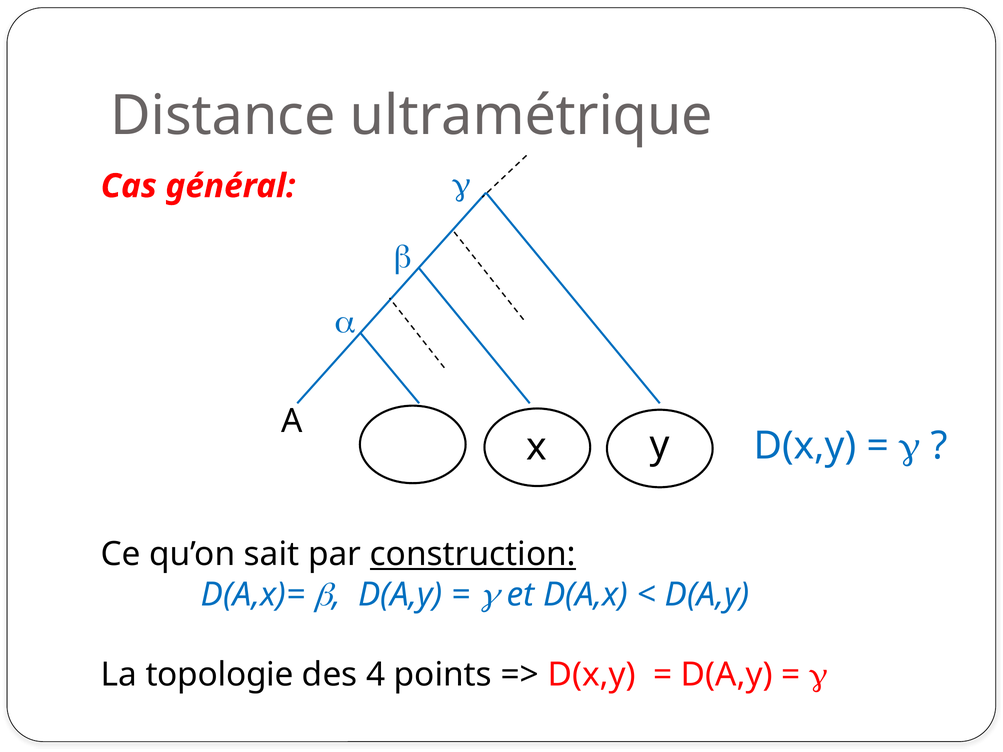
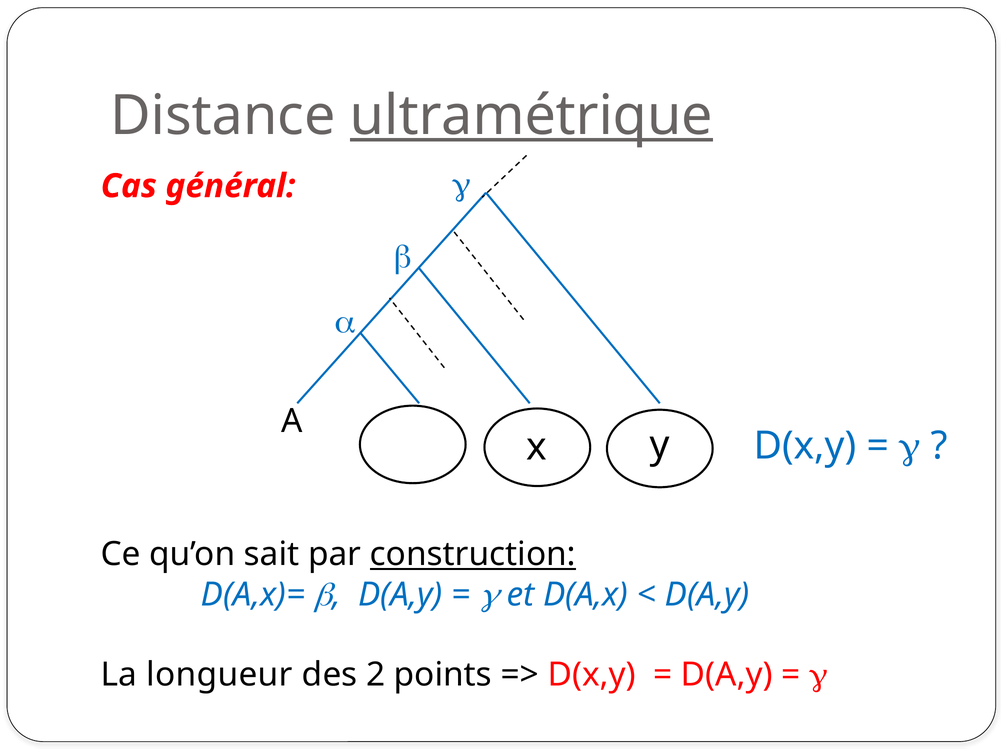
ultramétrique underline: none -> present
topologie: topologie -> longueur
4: 4 -> 2
